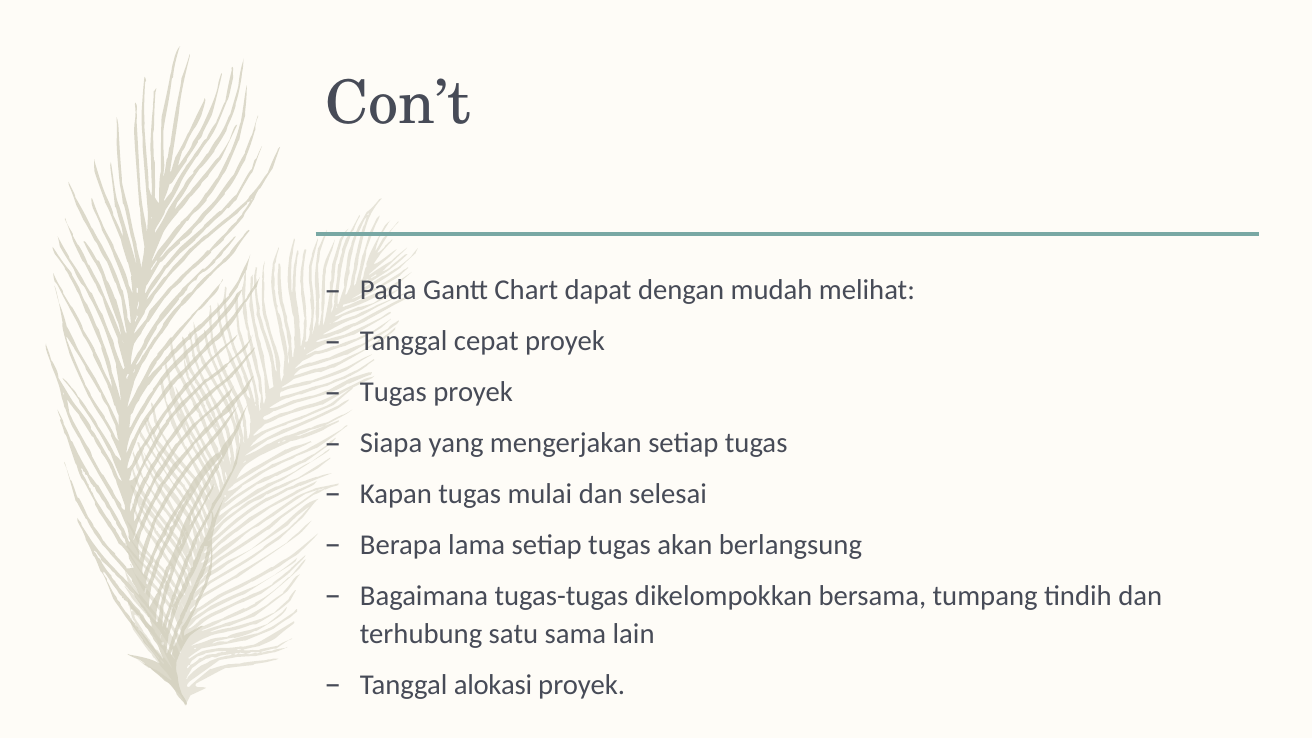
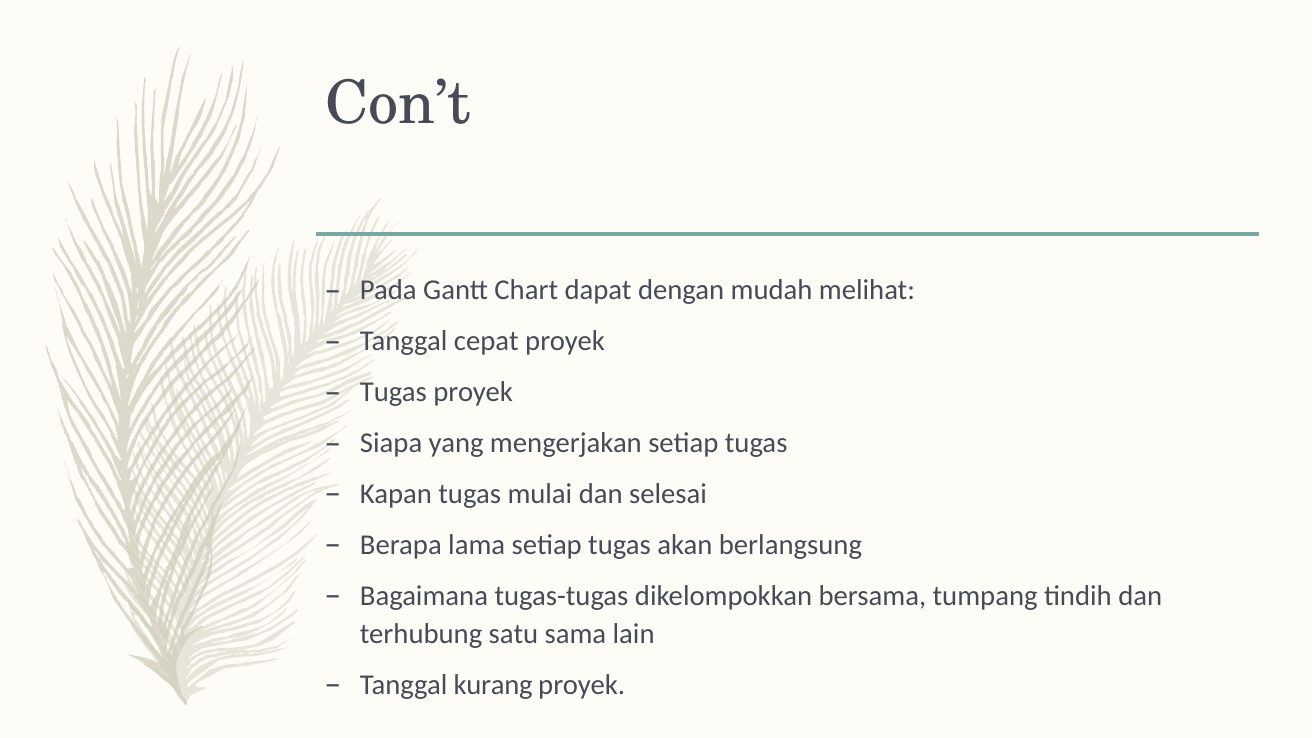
alokasi: alokasi -> kurang
